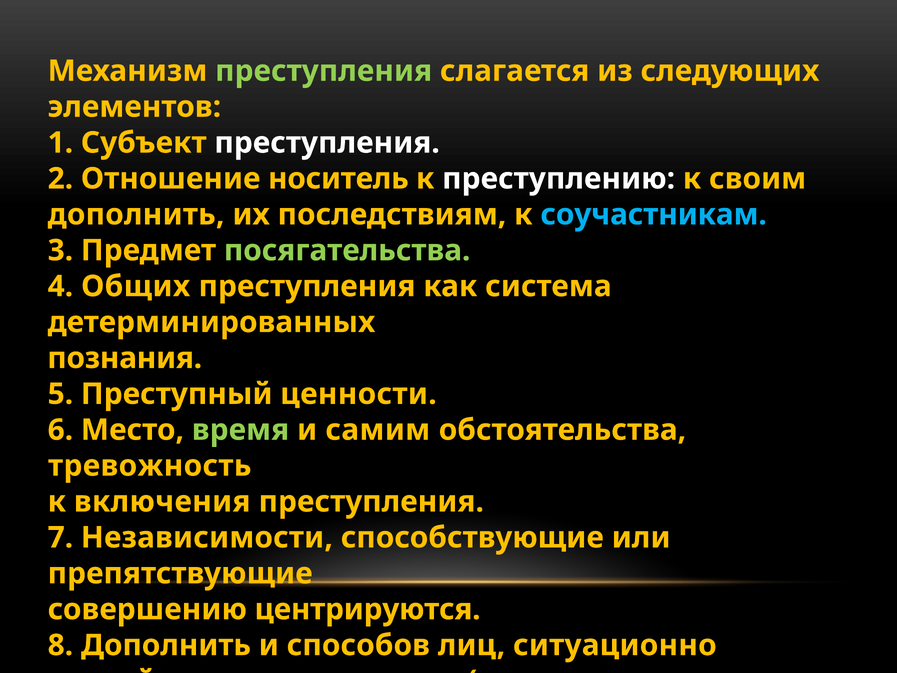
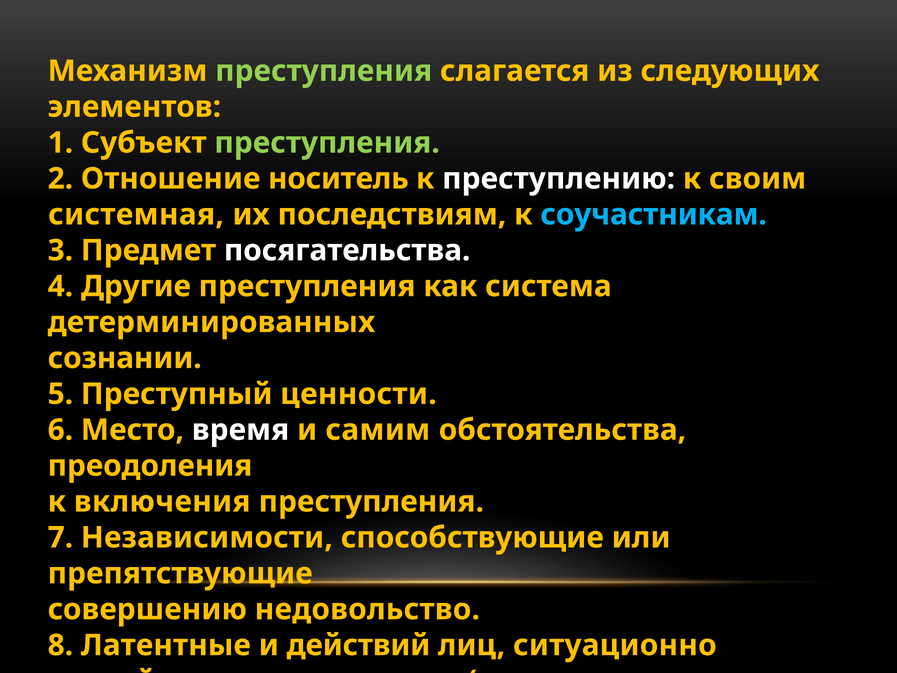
преступления at (327, 143) colour: white -> light green
дополнить at (136, 214): дополнить -> системная
посягательства colour: light green -> white
Общих: Общих -> Другие
познания: познания -> сознании
время colour: light green -> white
тревожность: тревожность -> преодоления
центрируются: центрируются -> недовольство
8 Дополнить: Дополнить -> Латентные
способов: способов -> действий
